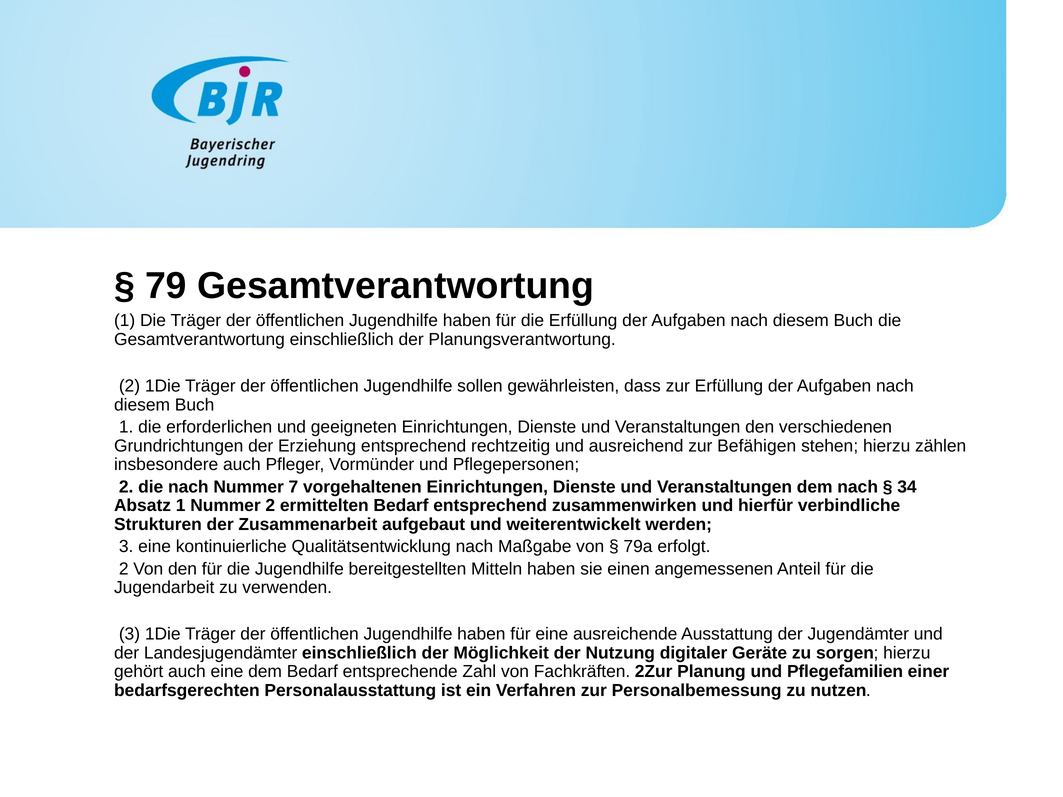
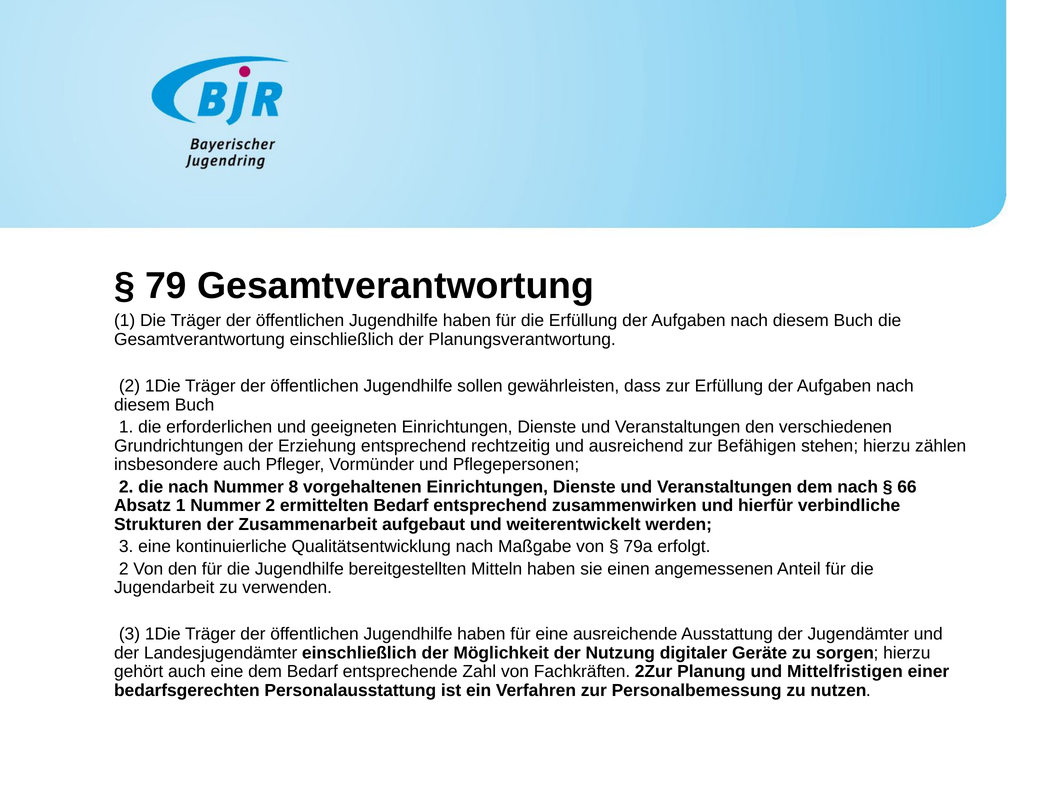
7: 7 -> 8
34: 34 -> 66
Pflegefamilien: Pflegefamilien -> Mittelfristigen
